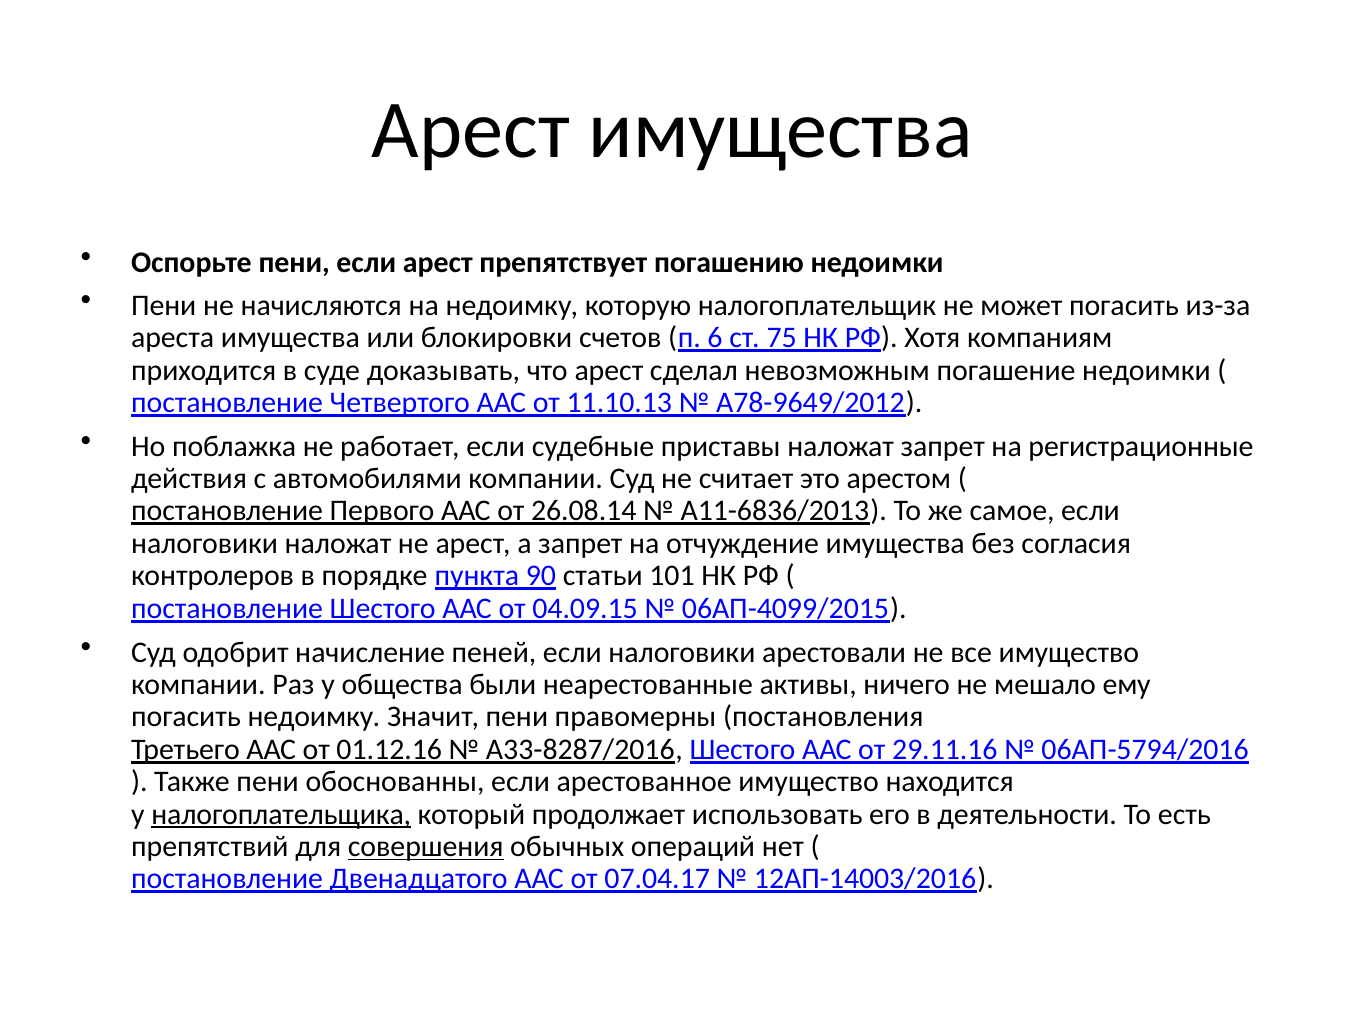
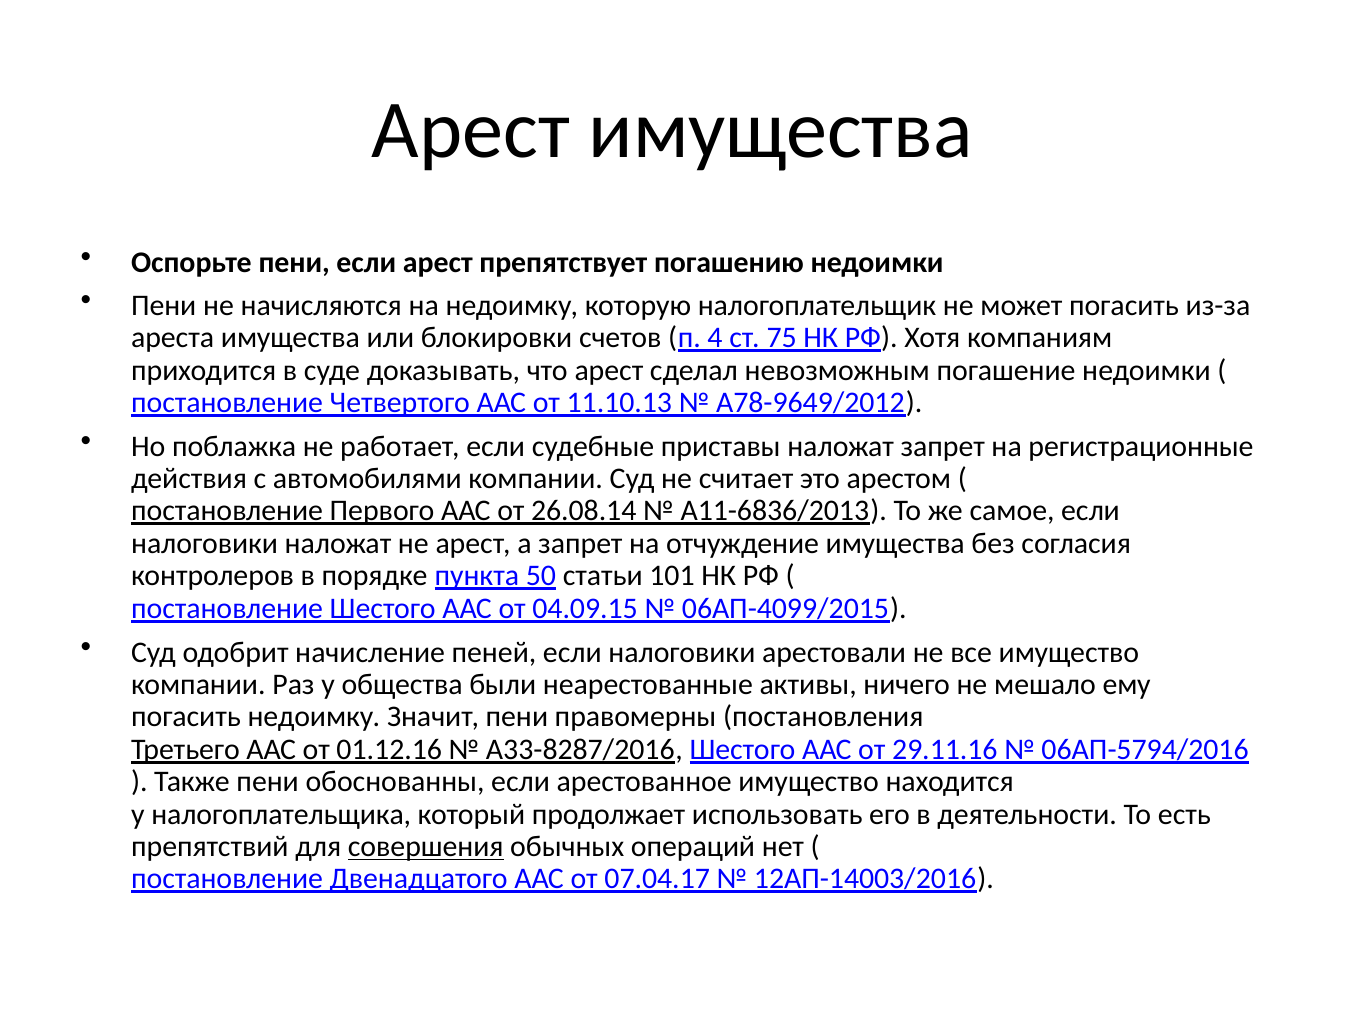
6: 6 -> 4
90: 90 -> 50
налогоплательщика underline: present -> none
